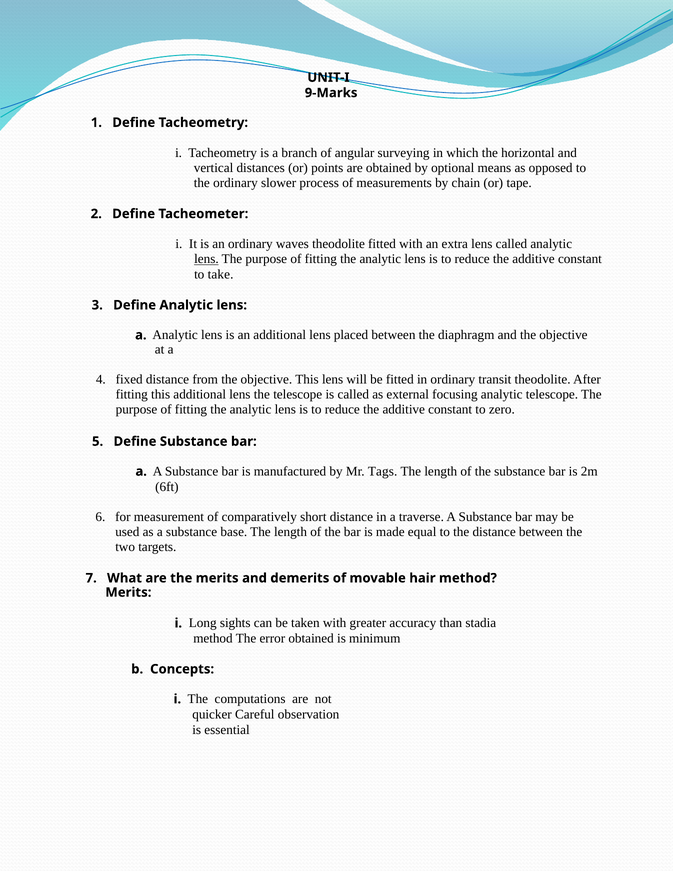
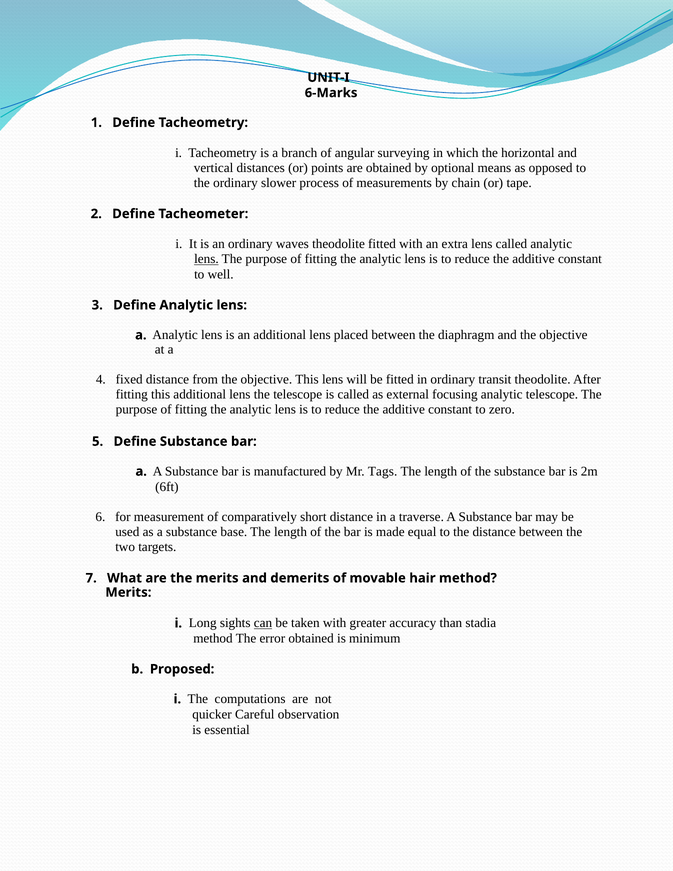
9-Marks: 9-Marks -> 6-Marks
take: take -> well
can underline: none -> present
Concepts: Concepts -> Proposed
